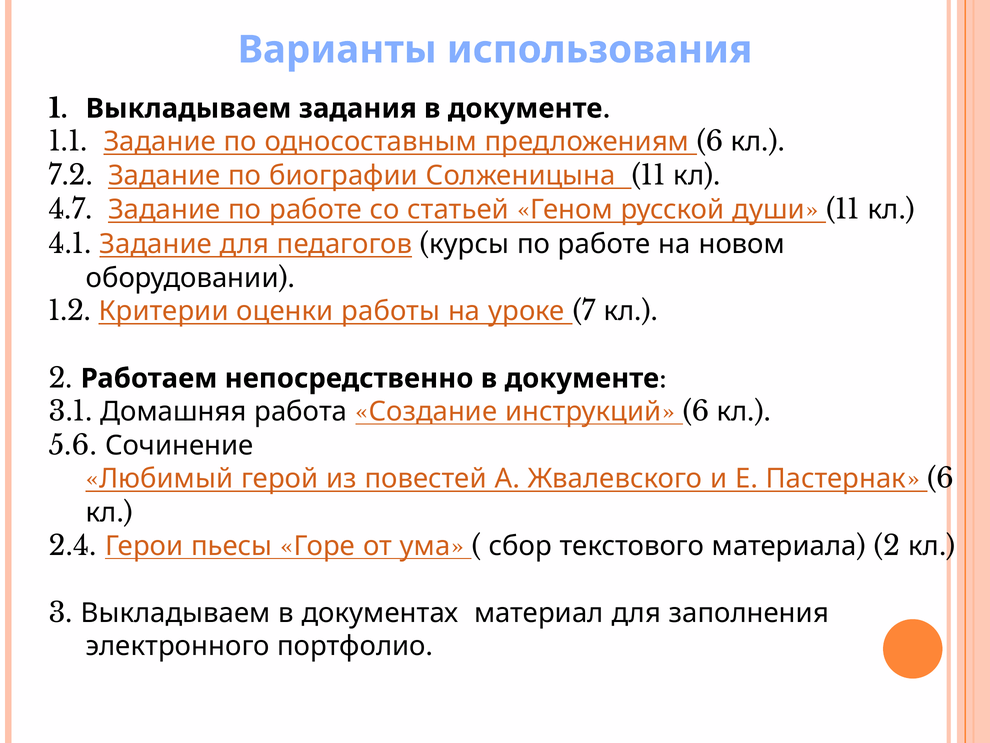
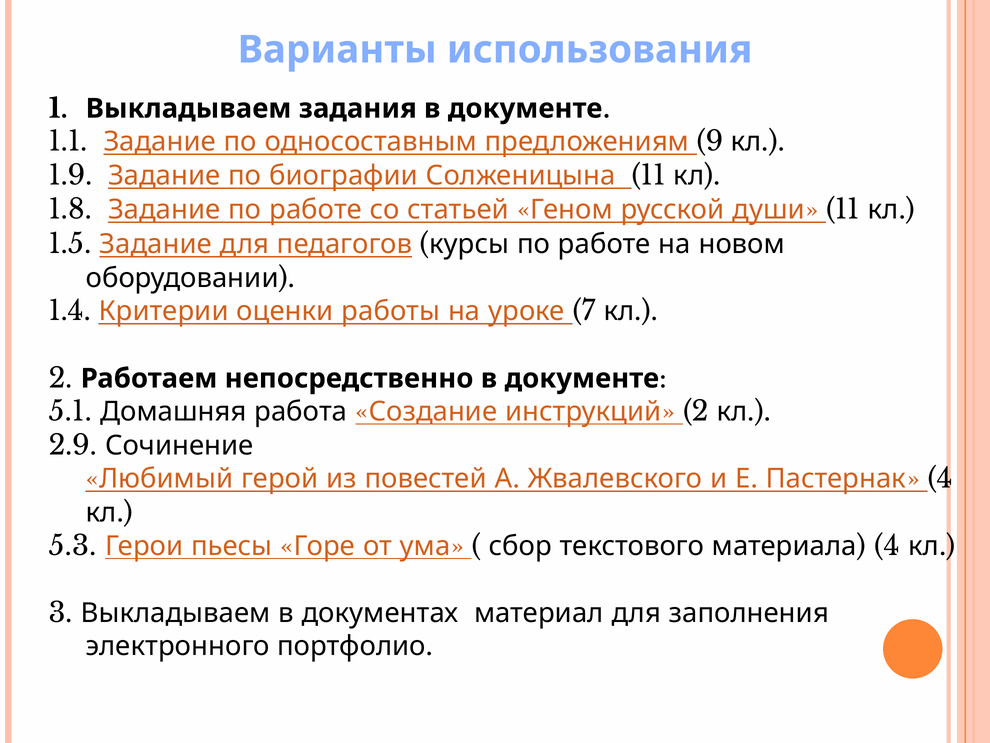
предложениям 6: 6 -> 9
7.2: 7.2 -> 1.9
4.7: 4.7 -> 1.8
4.1: 4.1 -> 1.5
1.2: 1.2 -> 1.4
3.1: 3.1 -> 5.1
инструкций 6: 6 -> 2
5.6: 5.6 -> 2.9
Пастернак 6: 6 -> 4
2.4: 2.4 -> 5.3
2 at (887, 546): 2 -> 4
